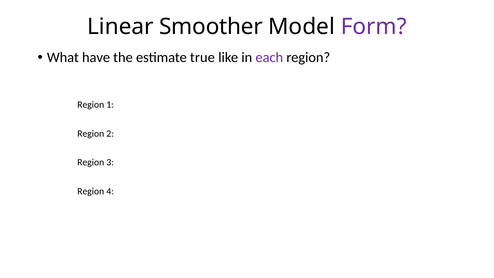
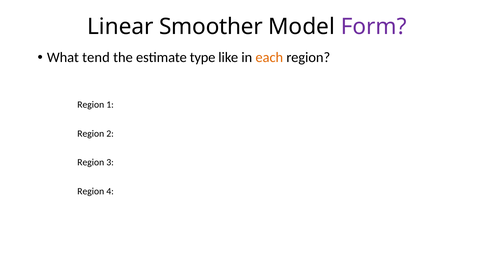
have: have -> tend
true: true -> type
each colour: purple -> orange
